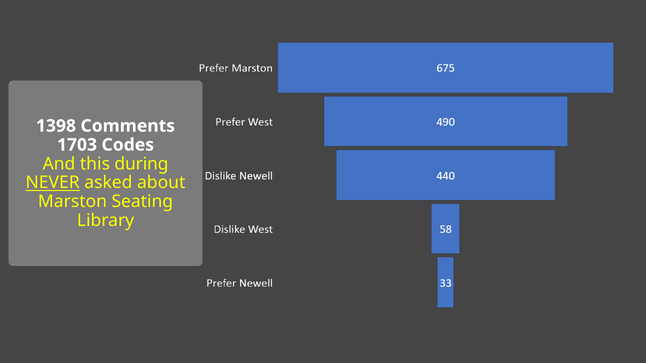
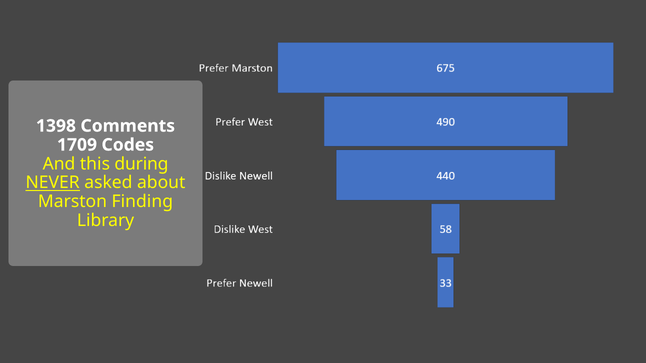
1703: 1703 -> 1709
Seating: Seating -> Finding
